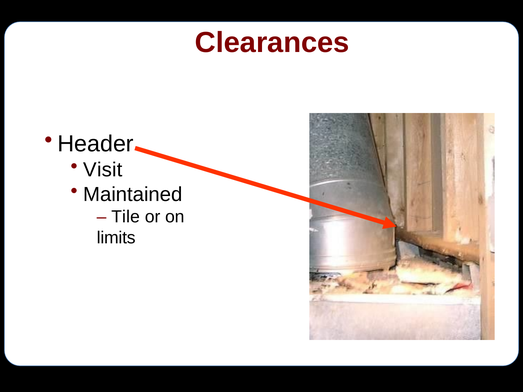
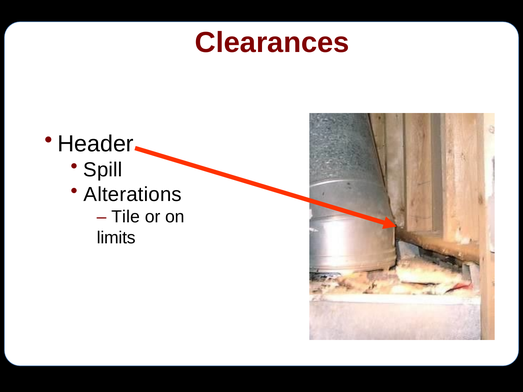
Visit: Visit -> Spill
Maintained: Maintained -> Alterations
